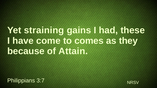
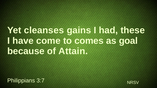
straining: straining -> cleanses
they: they -> goal
